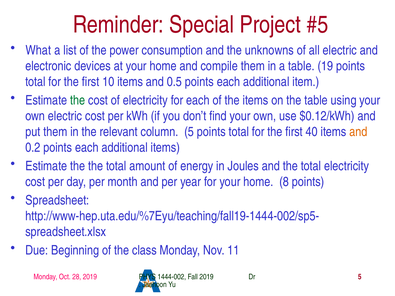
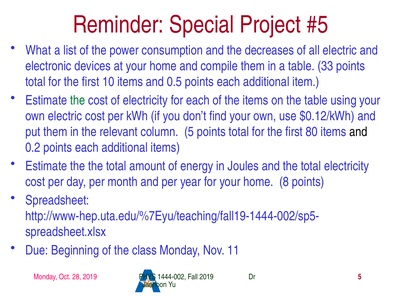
unknowns: unknowns -> decreases
19: 19 -> 33
40: 40 -> 80
and at (358, 132) colour: orange -> black
